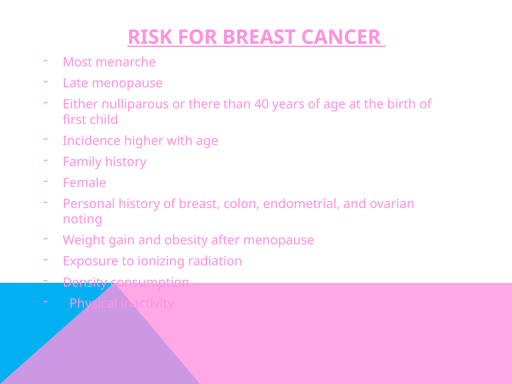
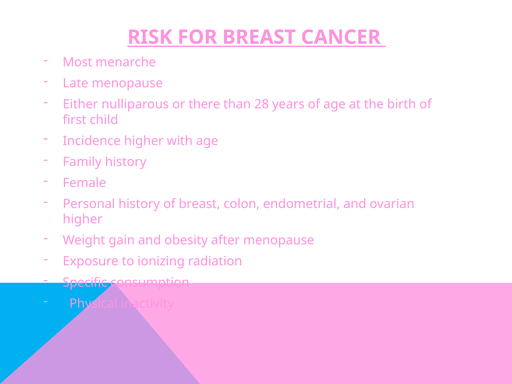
40: 40 -> 28
noting at (83, 219): noting -> higher
Density: Density -> Specific
